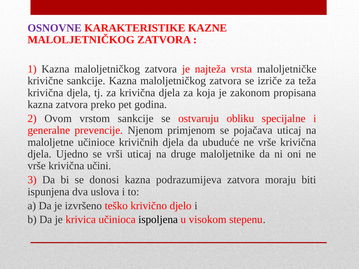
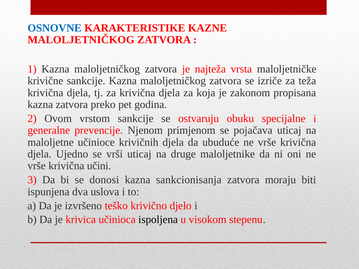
OSNOVNE colour: purple -> blue
obliku: obliku -> obuku
podrazumijeva: podrazumijeva -> sankcionisanja
